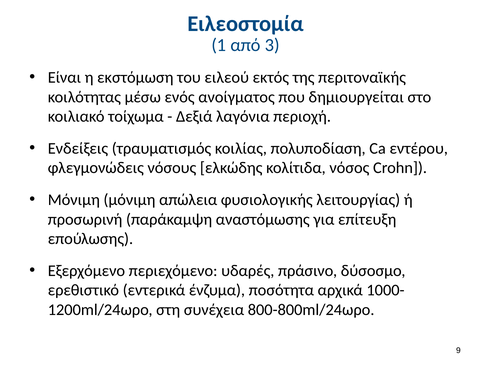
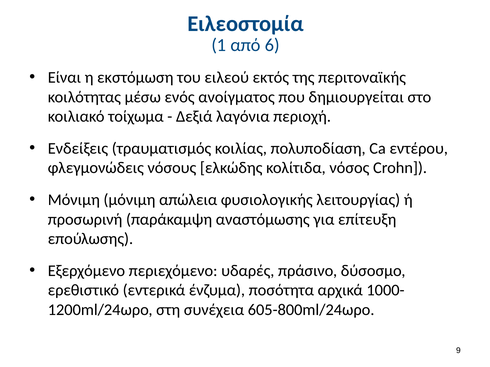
3: 3 -> 6
800-800ml/24ωρο: 800-800ml/24ωρο -> 605-800ml/24ωρο
